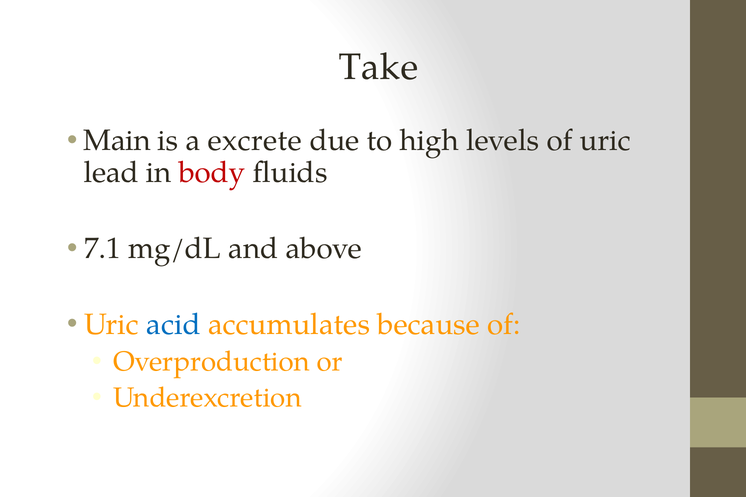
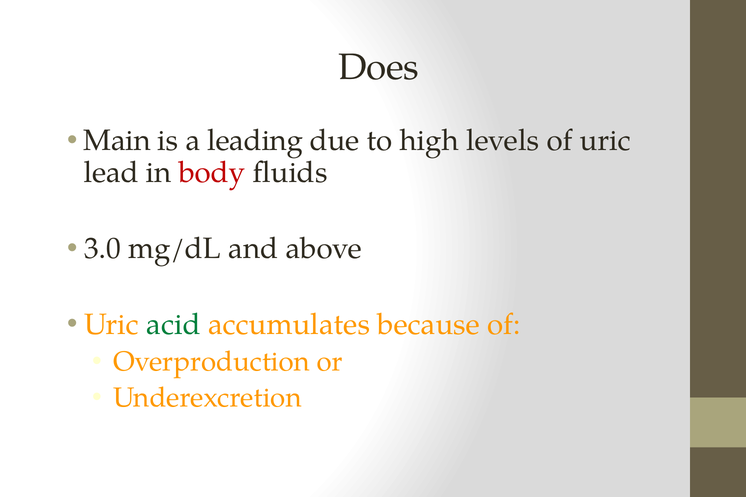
Take: Take -> Does
excrete: excrete -> leading
7.1: 7.1 -> 3.0
acid colour: blue -> green
